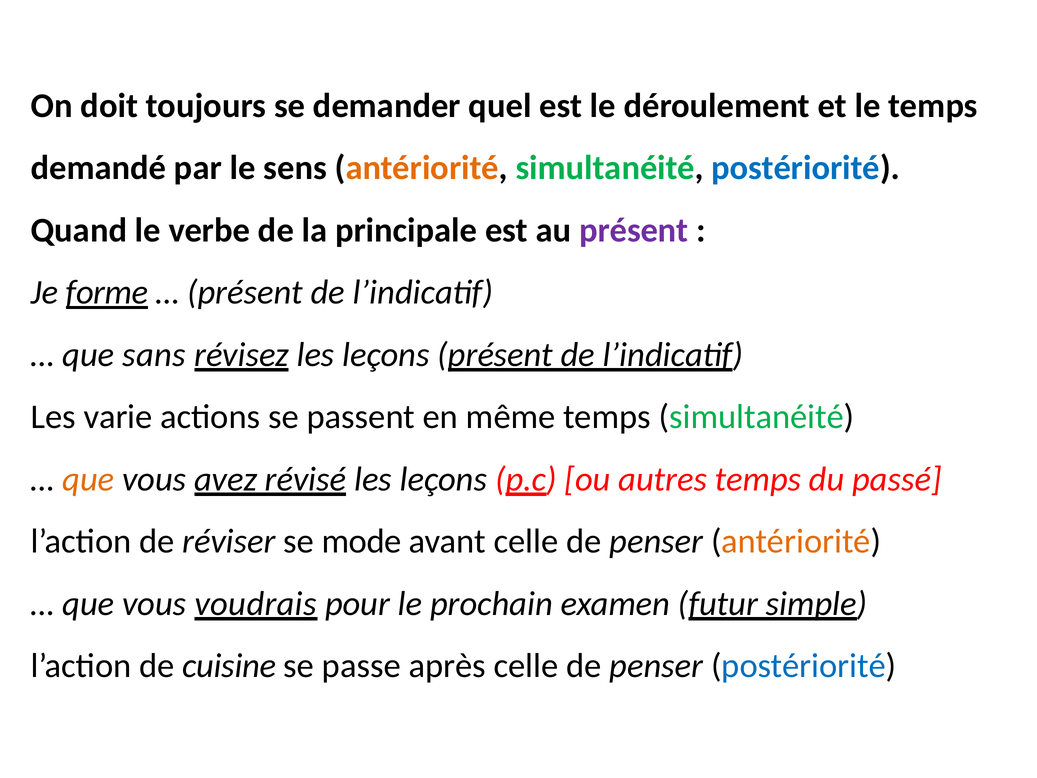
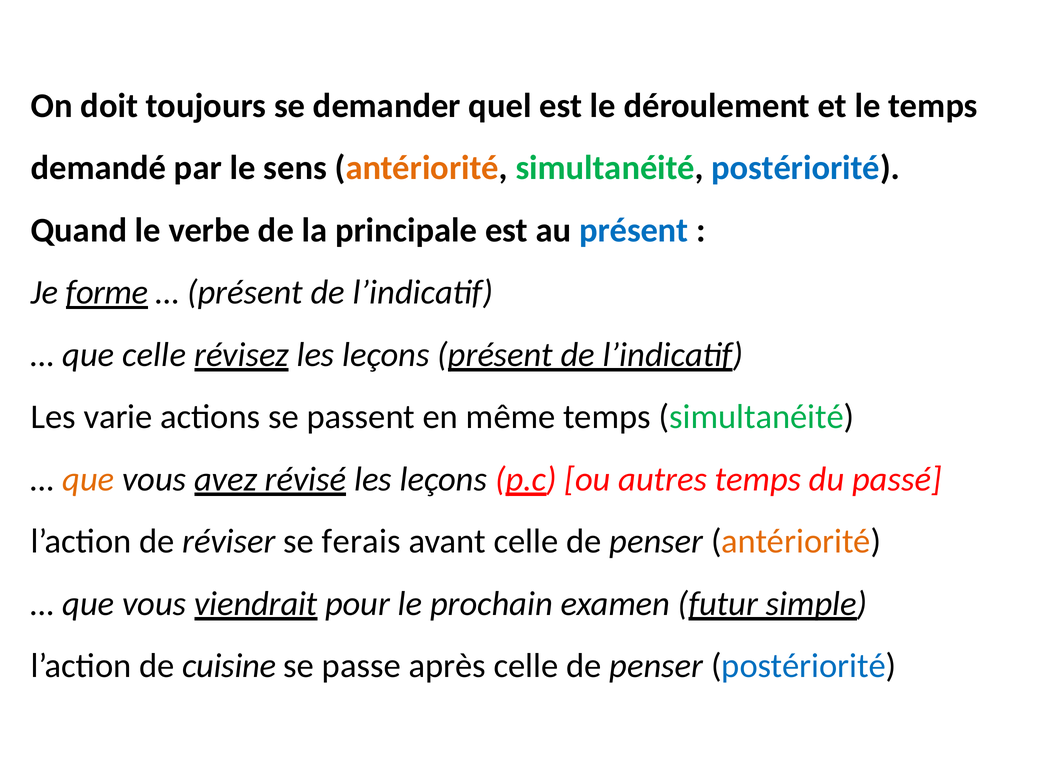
présent at (634, 230) colour: purple -> blue
que sans: sans -> celle
mode: mode -> ferais
voudrais: voudrais -> viendrait
